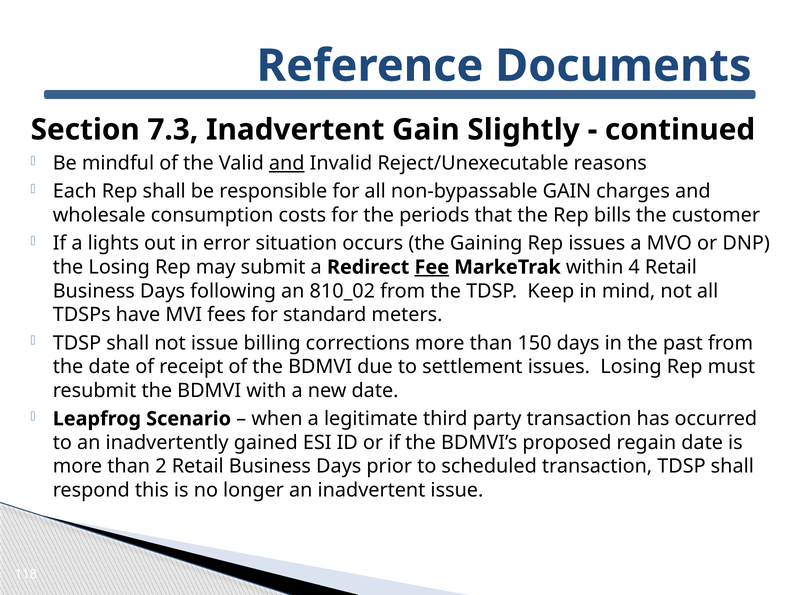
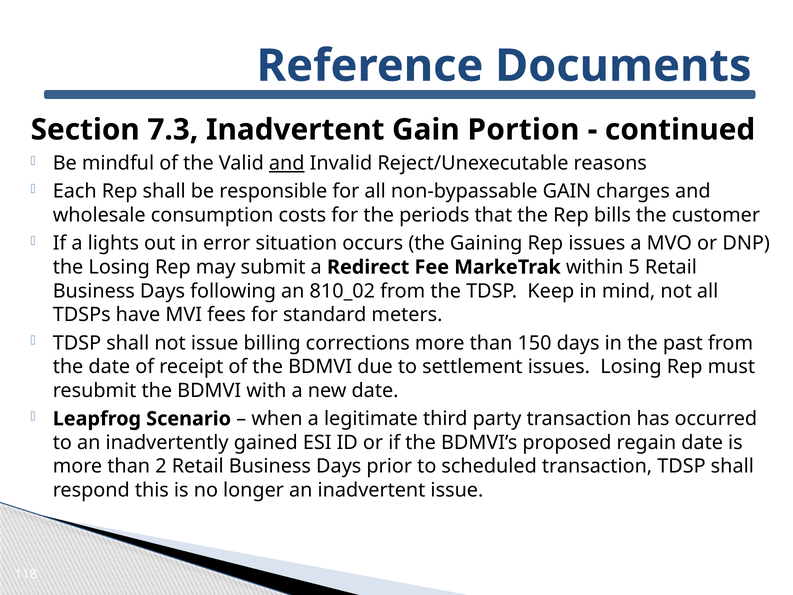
Slightly: Slightly -> Portion
Fee underline: present -> none
4: 4 -> 5
